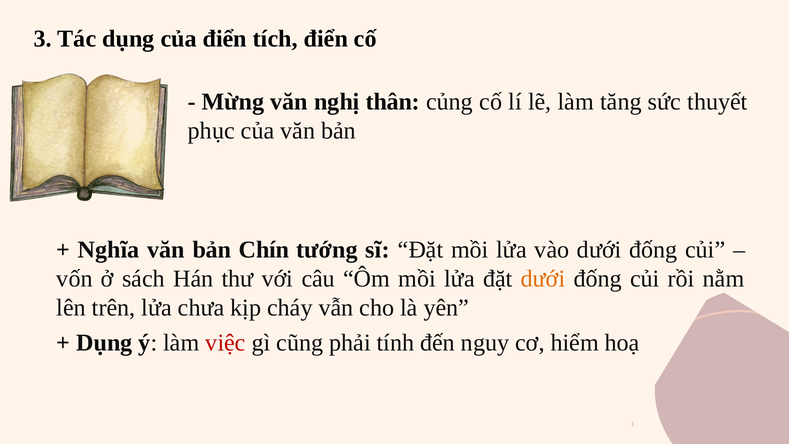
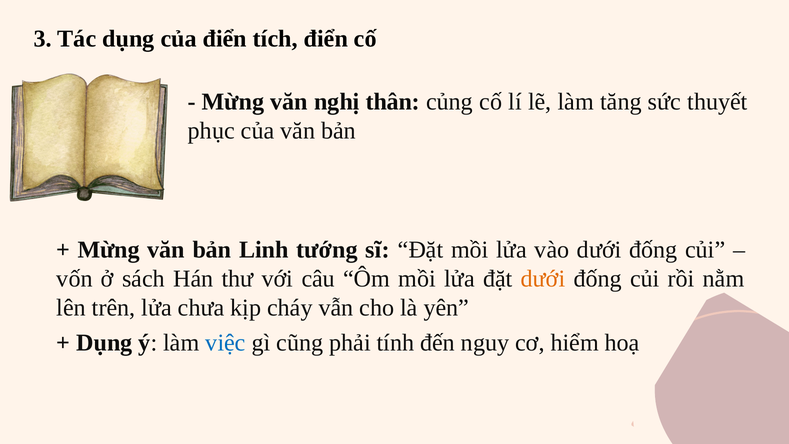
Nghĩa at (108, 250): Nghĩa -> Mừng
Chín: Chín -> Linh
việc colour: red -> blue
